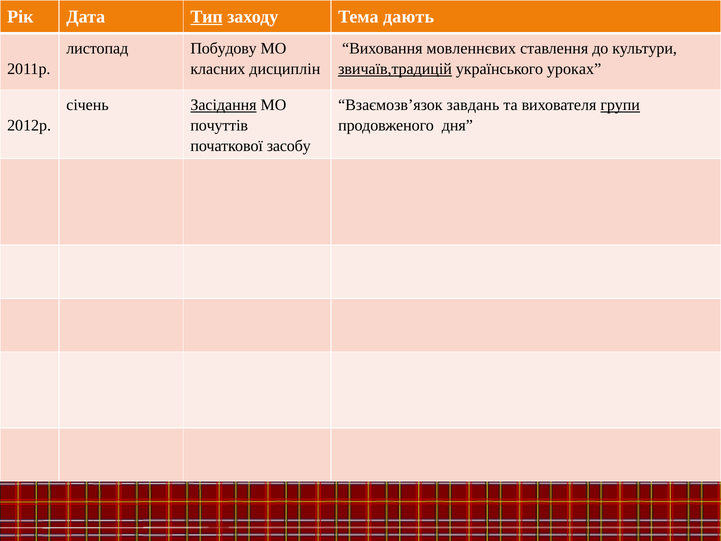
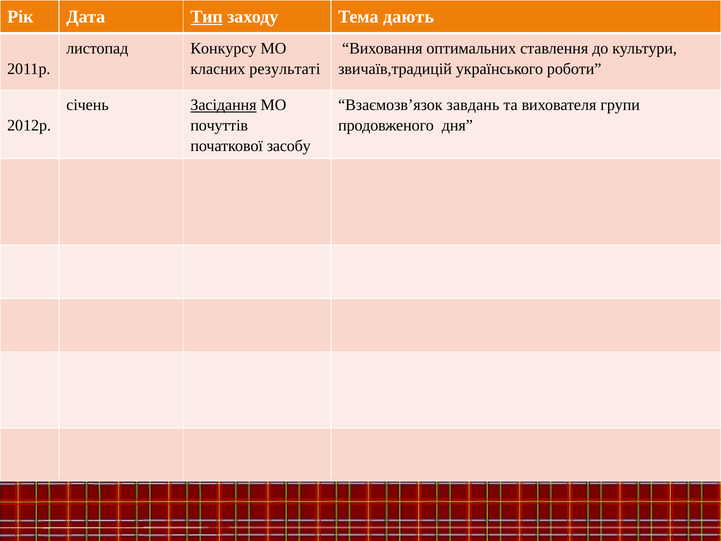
Побудову: Побудову -> Конкурсу
мовленнєвих: мовленнєвих -> оптимальних
дисциплін: дисциплін -> результаті
звичаїв,традицій underline: present -> none
уроках: уроках -> роботи
групи underline: present -> none
